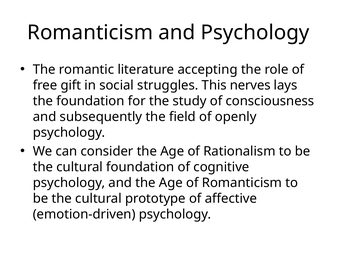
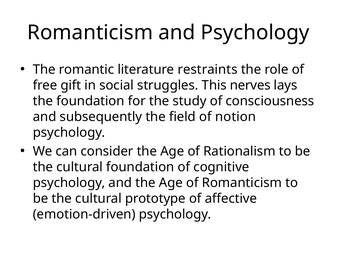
accepting: accepting -> restraints
openly: openly -> notion
